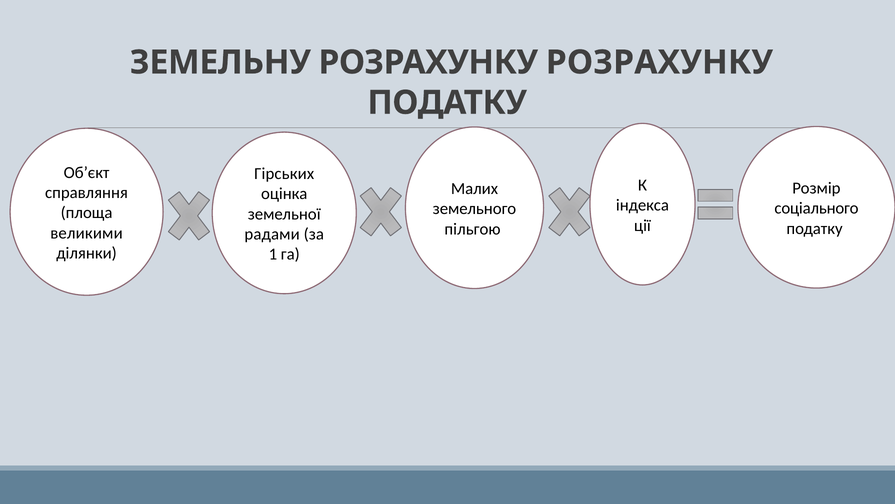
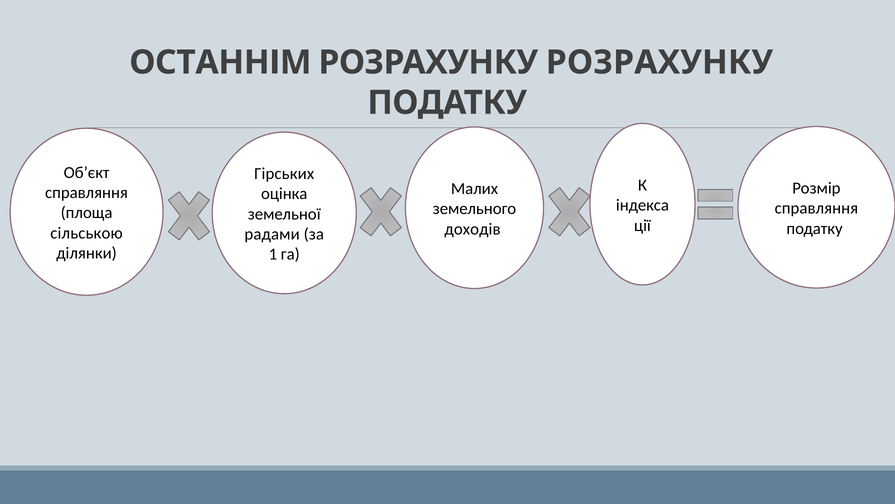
ЗЕМЕЛЬНУ: ЗЕМЕЛЬНУ -> ОСТАННІМ
соціального at (817, 208): соціального -> справляння
пільгою: пільгою -> доходів
великими: великими -> сільською
